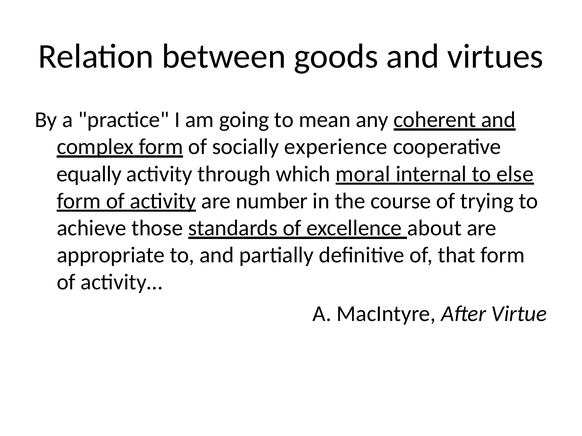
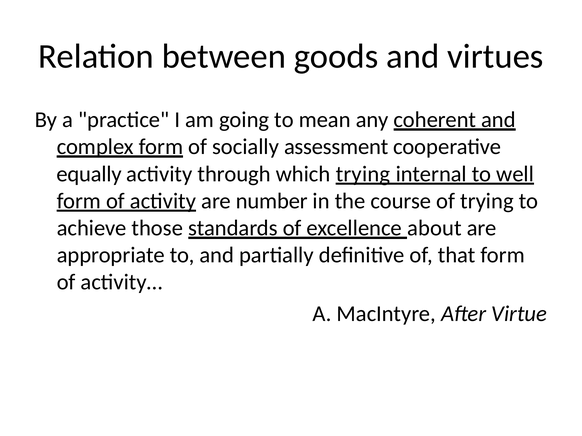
experience: experience -> assessment
which moral: moral -> trying
else: else -> well
